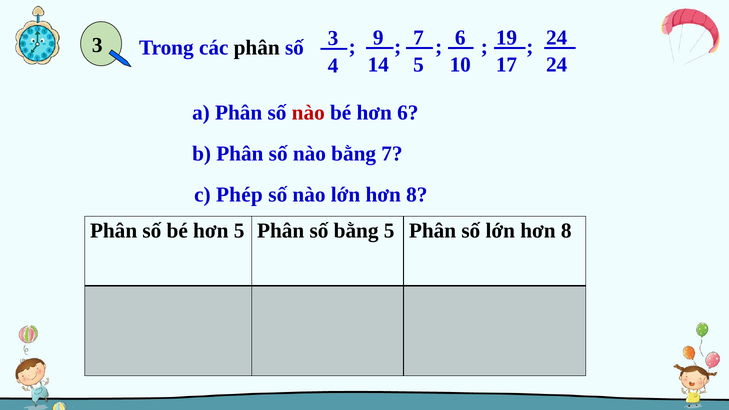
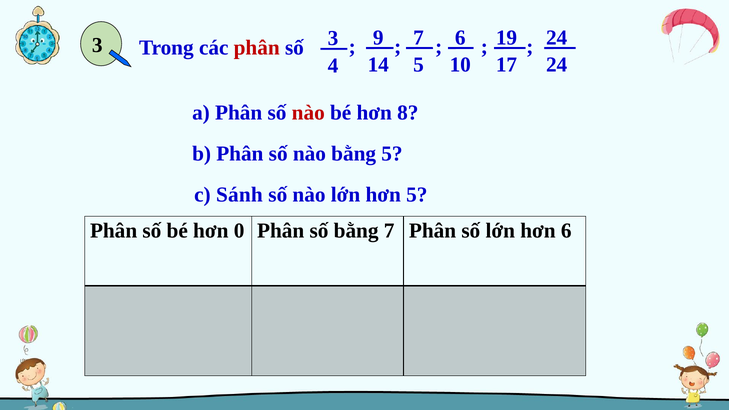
phân at (257, 48) colour: black -> red
hơn 6: 6 -> 8
bằng 7: 7 -> 5
Phép: Phép -> Sánh
nào lớn hơn 8: 8 -> 5
hơn 5: 5 -> 0
bằng 5: 5 -> 7
số lớn hơn 8: 8 -> 6
